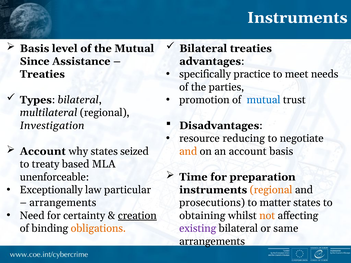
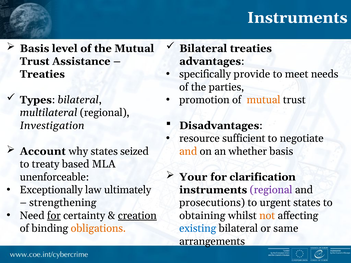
Since at (35, 61): Since -> Trust
practice: practice -> provide
mutual at (264, 100) colour: blue -> orange
reducing: reducing -> sufficient
an account: account -> whether
Time: Time -> Your
preparation: preparation -> clarification
particular: particular -> ultimately
regional at (271, 190) colour: orange -> purple
arrangements at (63, 203): arrangements -> strengthening
matter: matter -> urgent
for at (54, 216) underline: none -> present
existing colour: purple -> blue
